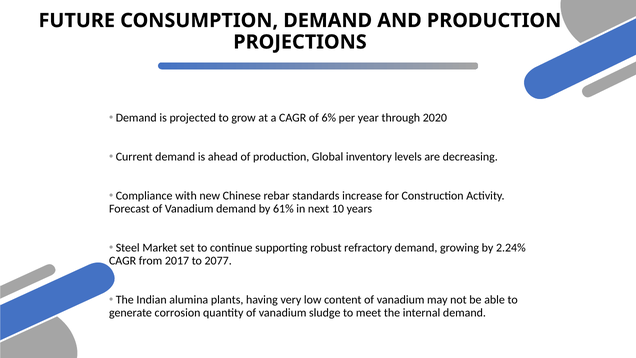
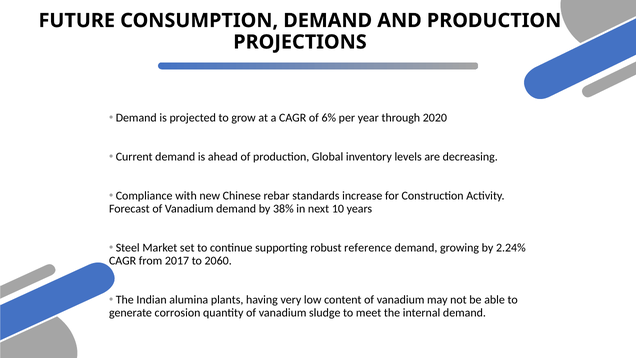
61%: 61% -> 38%
refractory: refractory -> reference
2077: 2077 -> 2060
